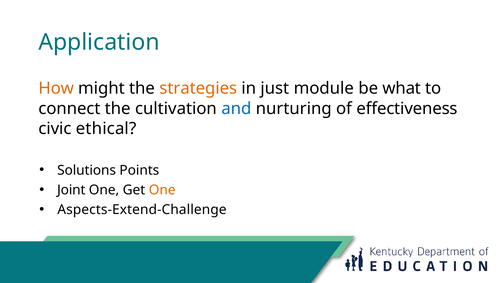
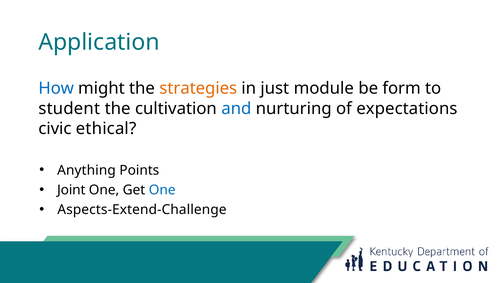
How colour: orange -> blue
what: what -> form
connect: connect -> student
effectiveness: effectiveness -> expectations
Solutions: Solutions -> Anything
One at (162, 190) colour: orange -> blue
